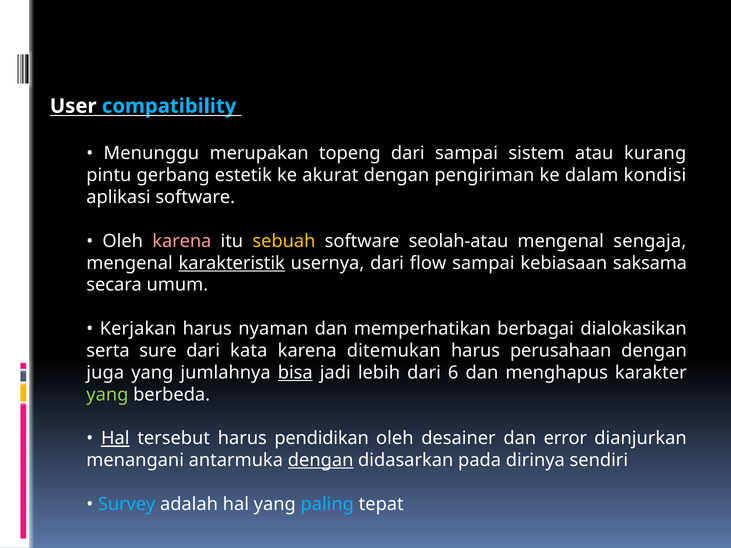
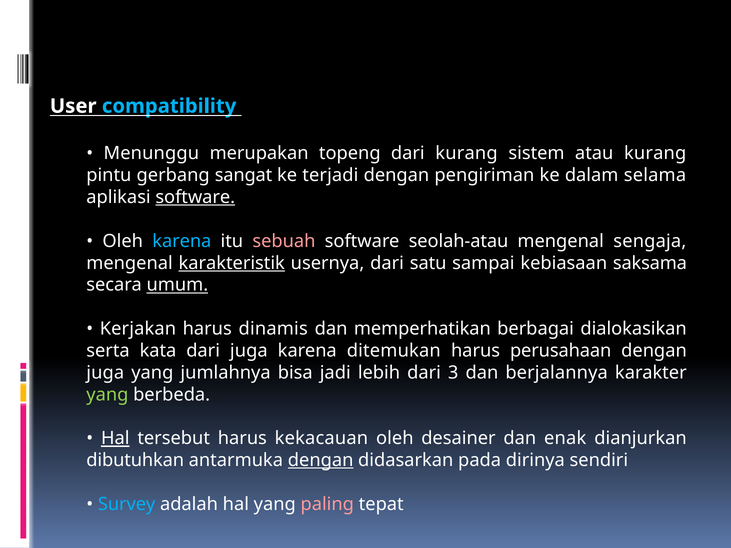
dari sampai: sampai -> kurang
estetik: estetik -> sangat
akurat: akurat -> terjadi
kondisi: kondisi -> selama
software at (195, 197) underline: none -> present
karena at (182, 241) colour: pink -> light blue
sebuah colour: yellow -> pink
flow: flow -> satu
umum underline: none -> present
nyaman: nyaman -> dinamis
sure: sure -> kata
dari kata: kata -> juga
bisa underline: present -> none
6: 6 -> 3
menghapus: menghapus -> berjalannya
pendidikan: pendidikan -> kekacauan
error: error -> enak
menangani: menangani -> dibutuhkan
paling colour: light blue -> pink
